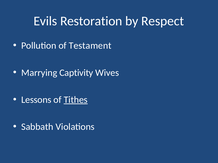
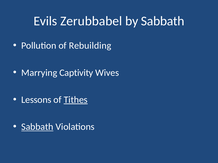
Restoration: Restoration -> Zerubbabel
by Respect: Respect -> Sabbath
Testament: Testament -> Rebuilding
Sabbath at (37, 127) underline: none -> present
